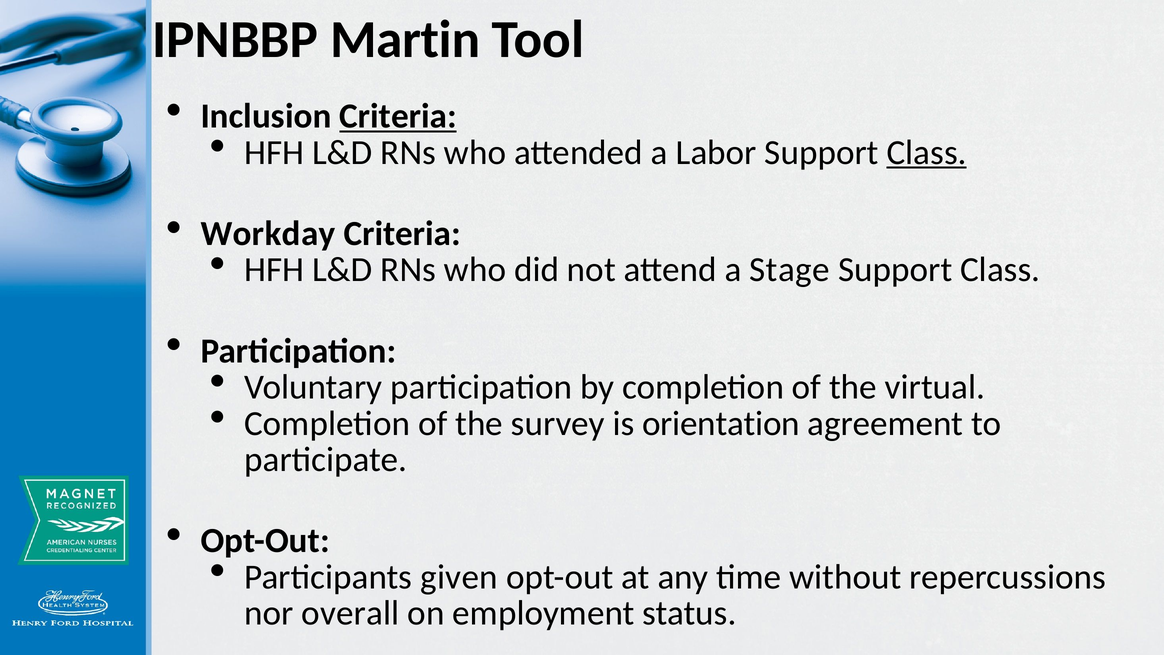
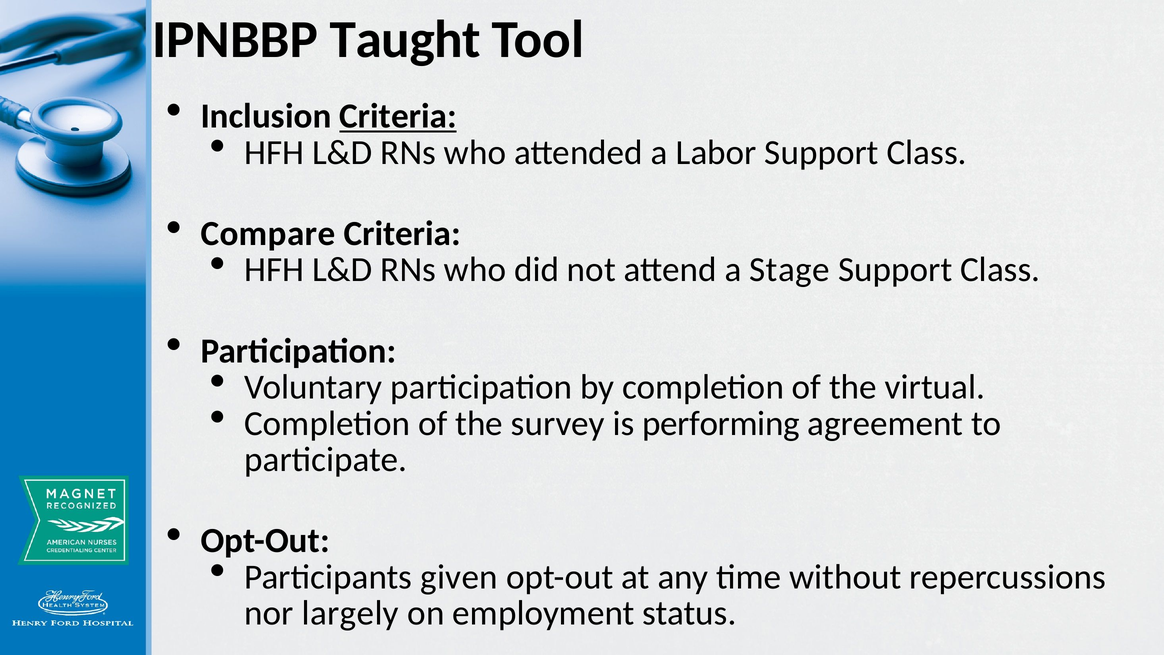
Martin: Martin -> Taught
Class at (927, 152) underline: present -> none
Workday: Workday -> Compare
orientation: orientation -> performing
overall: overall -> largely
